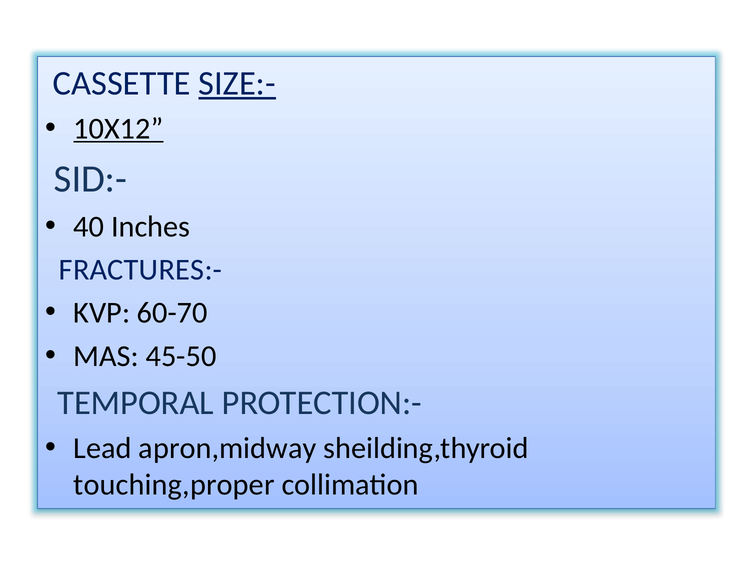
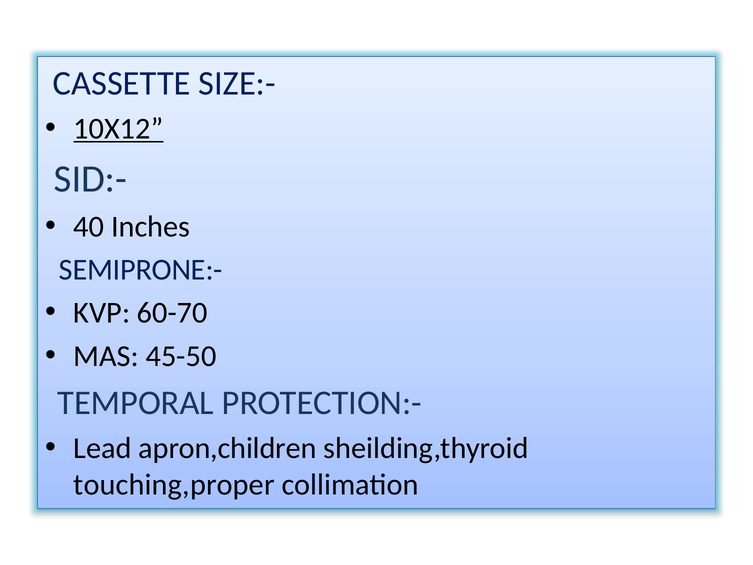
SIZE:- underline: present -> none
FRACTURES:-: FRACTURES:- -> SEMIPRONE:-
apron,midway: apron,midway -> apron,children
